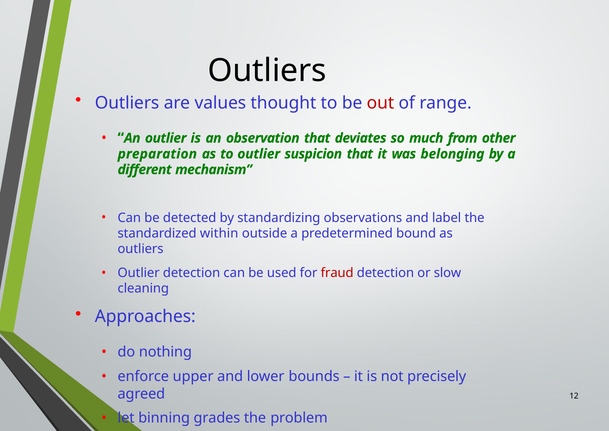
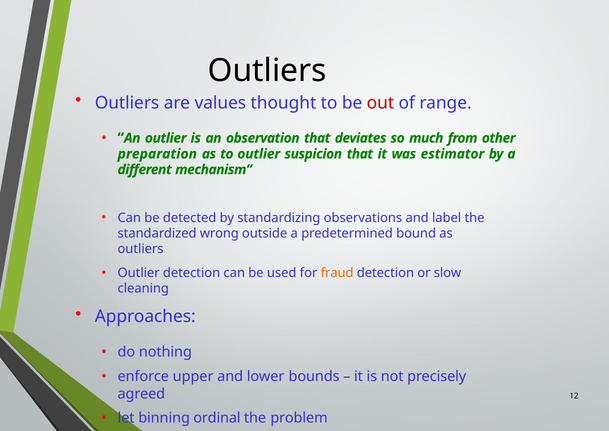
belonging: belonging -> estimator
within: within -> wrong
fraud colour: red -> orange
grades: grades -> ordinal
